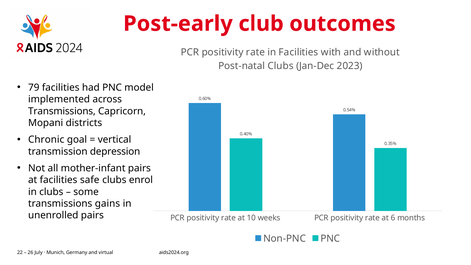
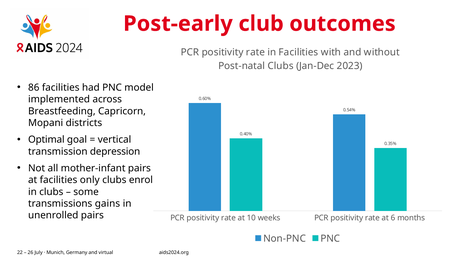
79: 79 -> 86
Transmissions at (62, 111): Transmissions -> Breastfeeding
Chronic: Chronic -> Optimal
safe: safe -> only
